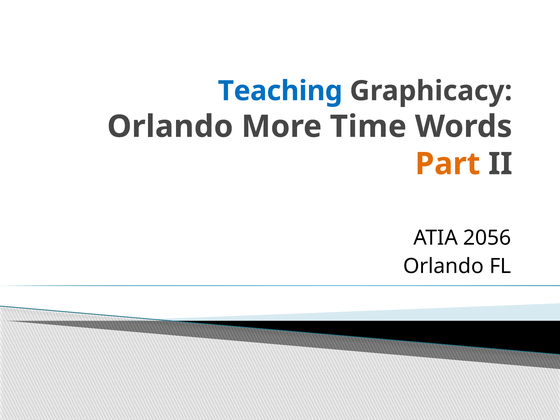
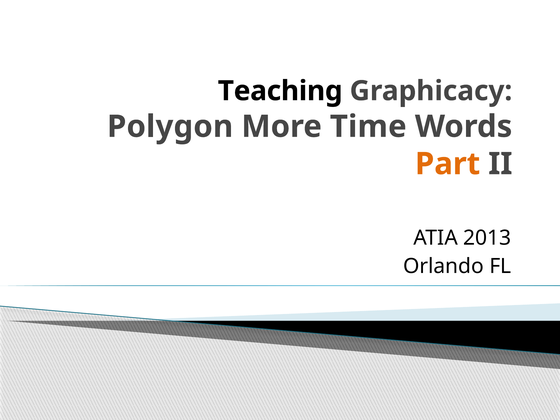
Teaching colour: blue -> black
Orlando at (170, 127): Orlando -> Polygon
2056: 2056 -> 2013
